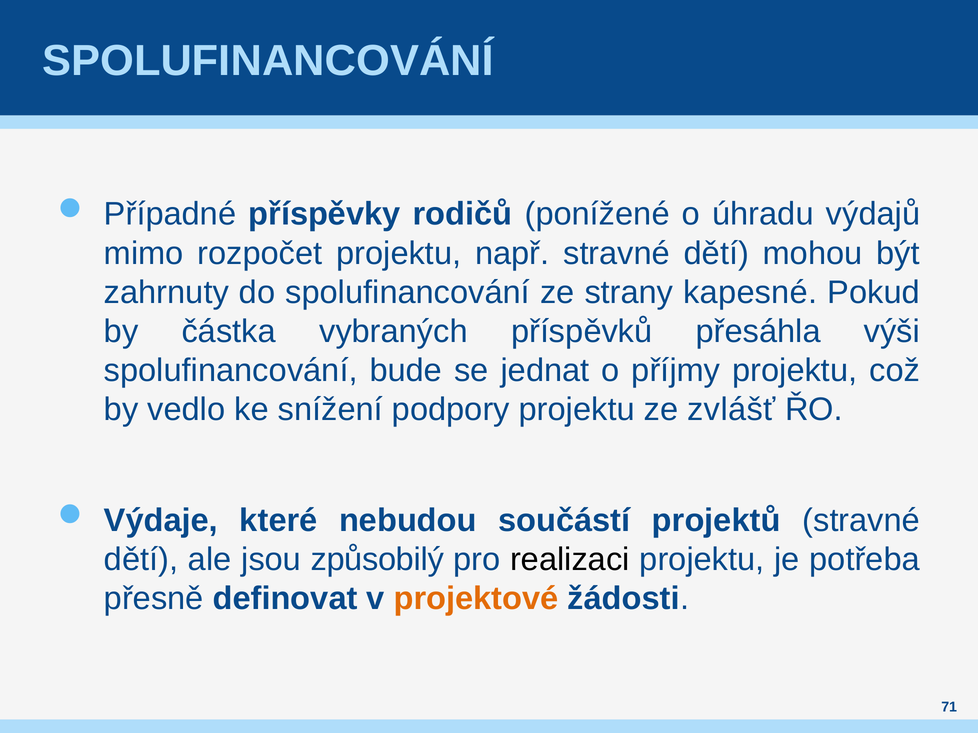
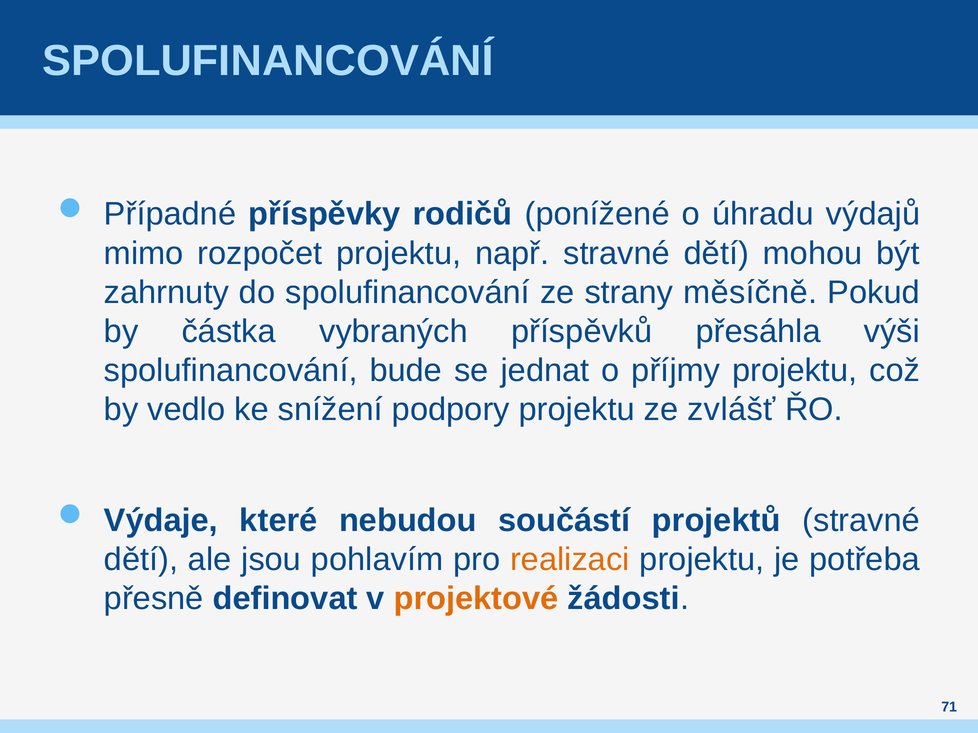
kapesné: kapesné -> měsíčně
způsobilý: způsobilý -> pohlavím
realizaci colour: black -> orange
